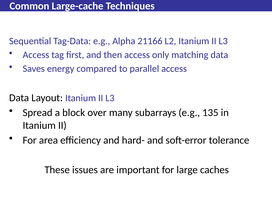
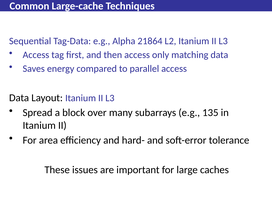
21166: 21166 -> 21864
